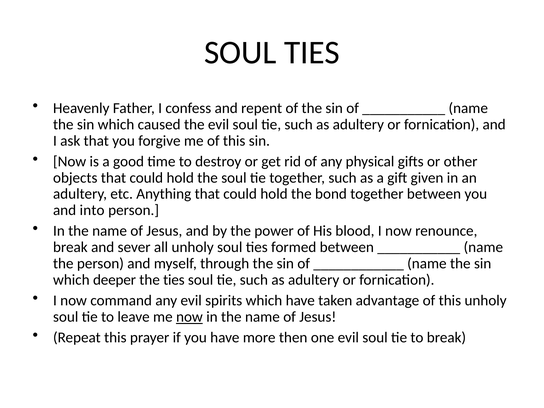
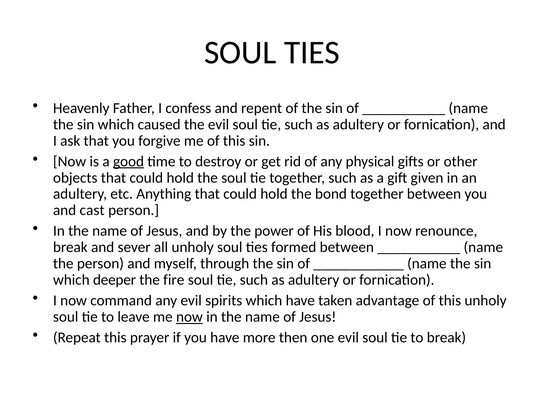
good underline: none -> present
into: into -> cast
the ties: ties -> fire
